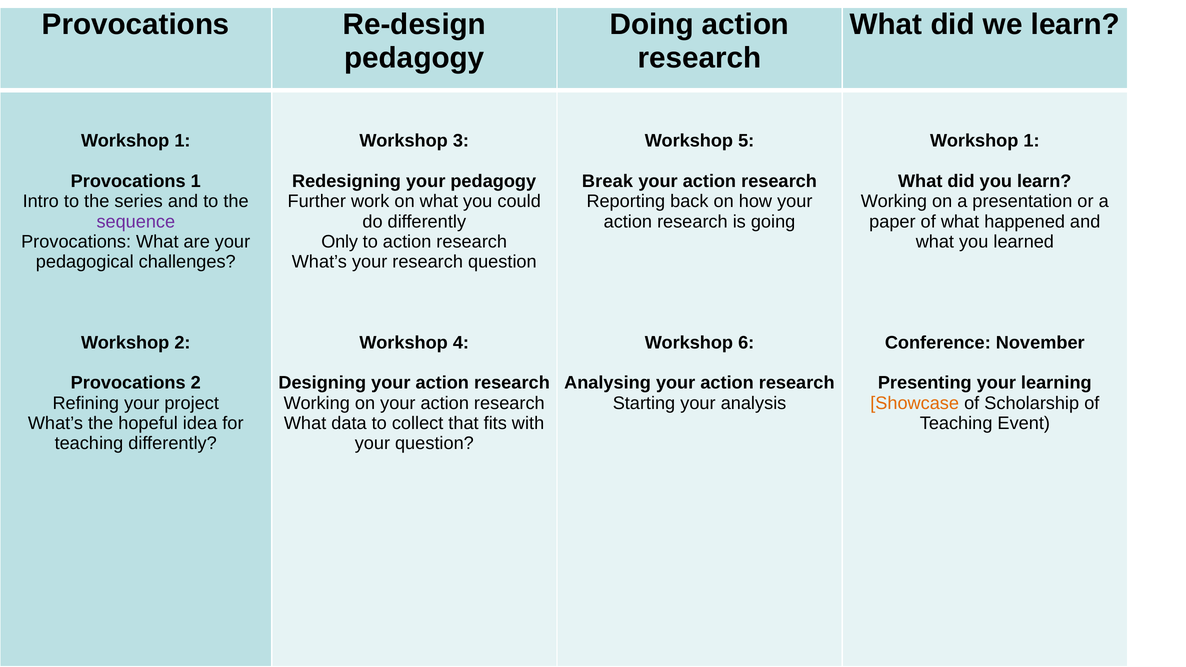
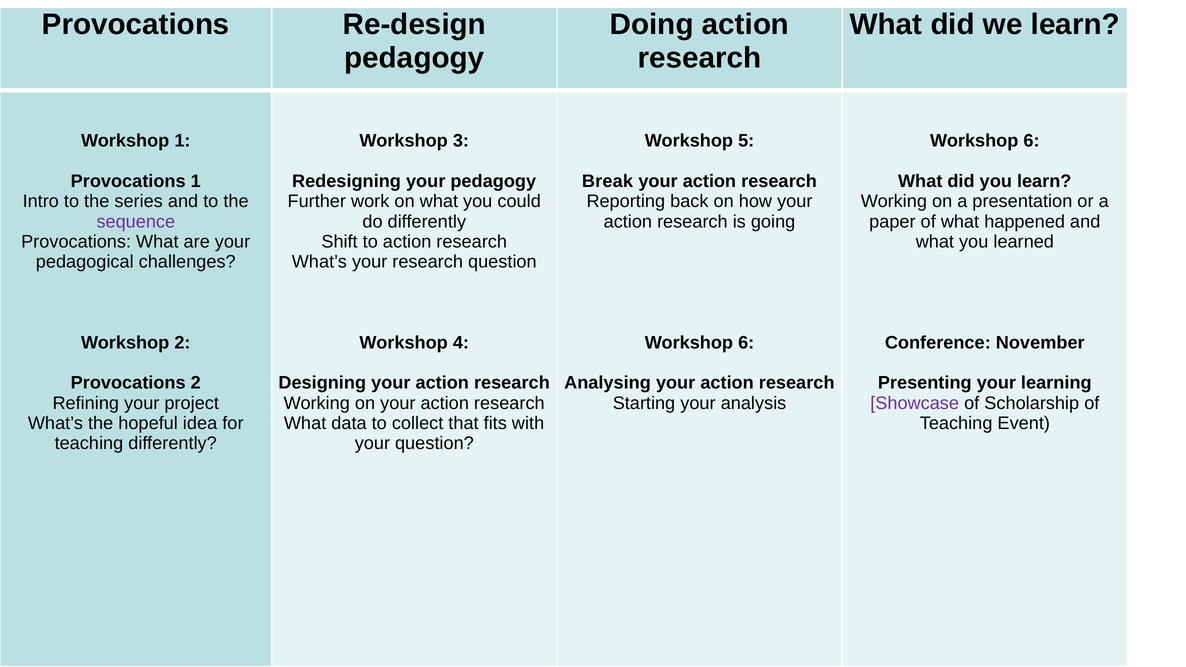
1 at (1032, 141): 1 -> 6
Only: Only -> Shift
Showcase colour: orange -> purple
